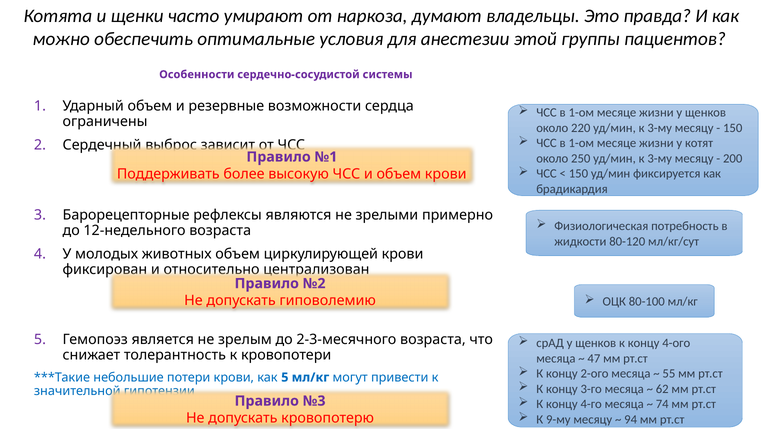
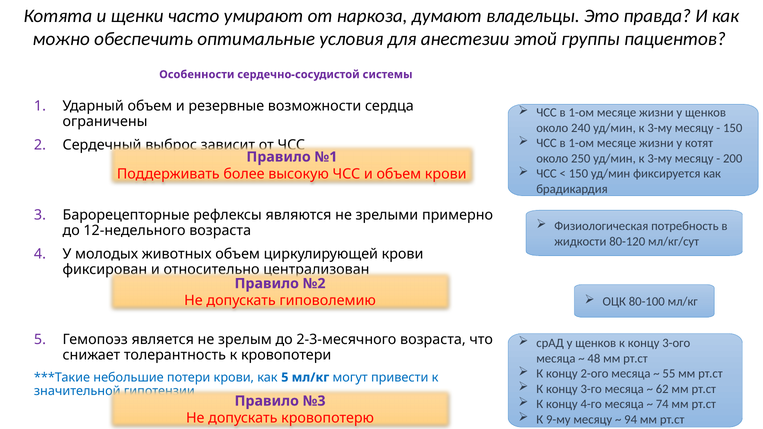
220: 220 -> 240
4-ого: 4-ого -> 3-ого
47: 47 -> 48
